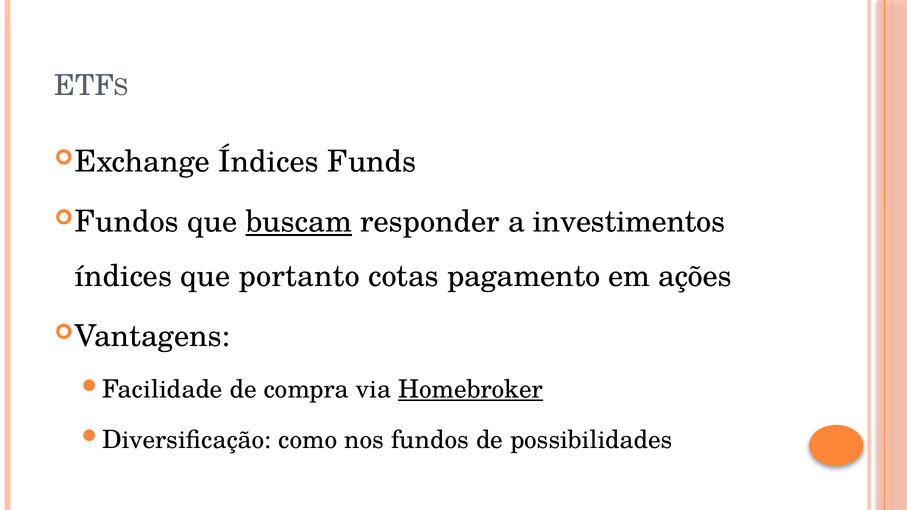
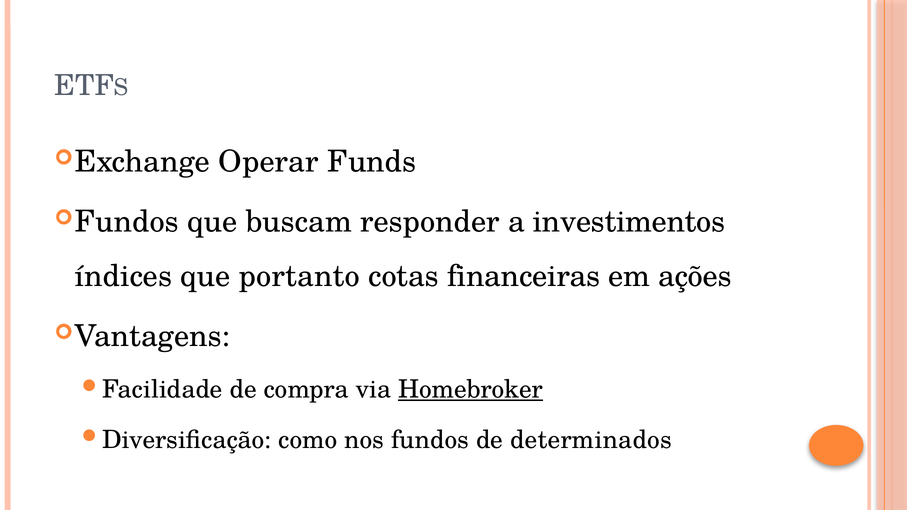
Índices at (269, 162): Índices -> Operar
buscam underline: present -> none
pagamento: pagamento -> financeiras
possibilidades: possibilidades -> determinados
